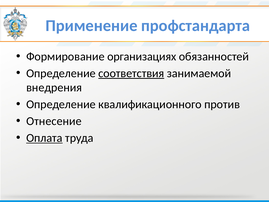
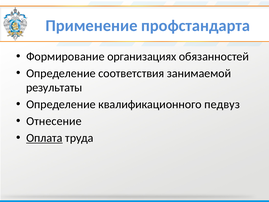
соответствия underline: present -> none
внедрения: внедрения -> результаты
против: против -> педвуз
